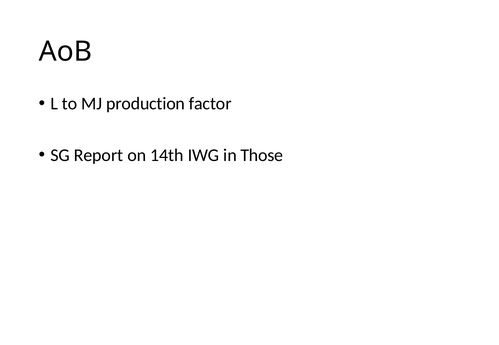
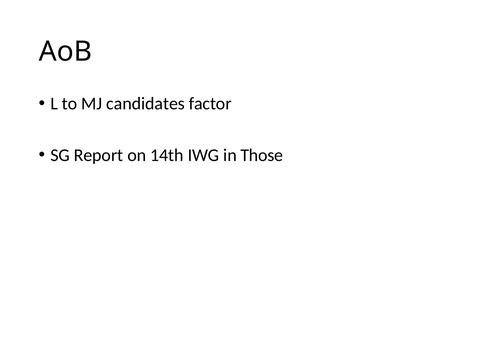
production: production -> candidates
